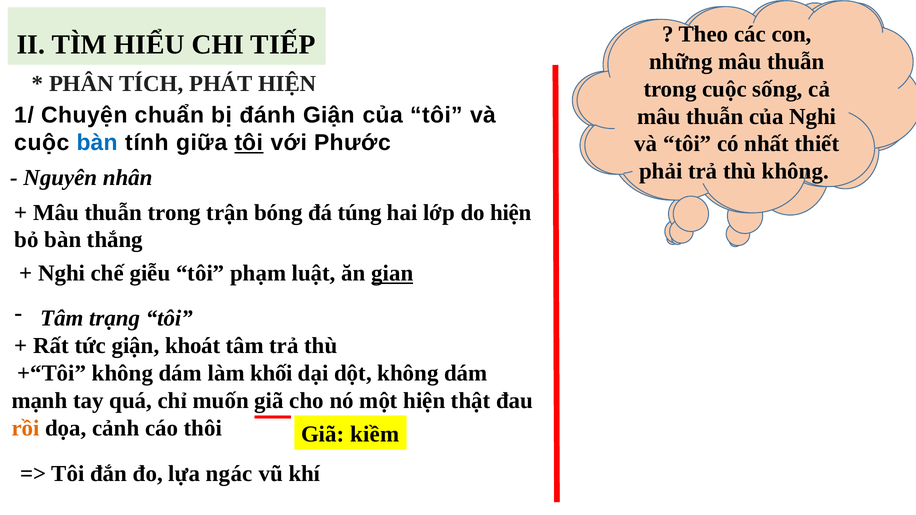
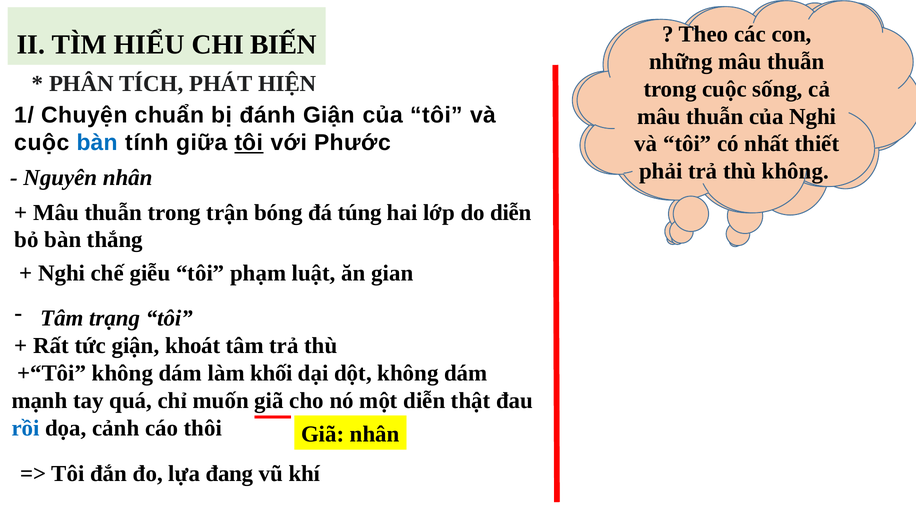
TIẾP: TIẾP -> BIẾN
do hiện: hiện -> diễn
gian underline: present -> none
một hiện: hiện -> diễn
rồi colour: orange -> blue
Giã kiềm: kiềm -> nhân
ngác: ngác -> đang
